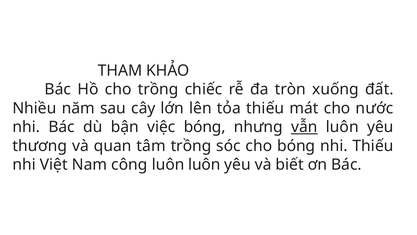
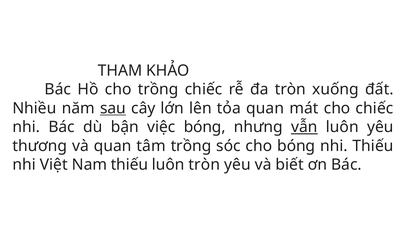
sau underline: none -> present
tỏa thiếu: thiếu -> quan
cho nước: nước -> chiếc
Nam công: công -> thiếu
luôn luôn: luôn -> tròn
